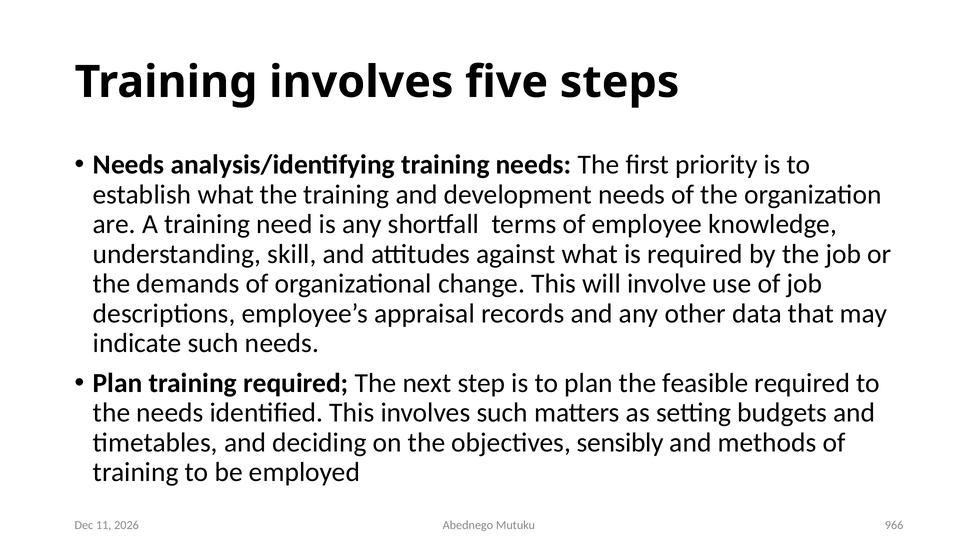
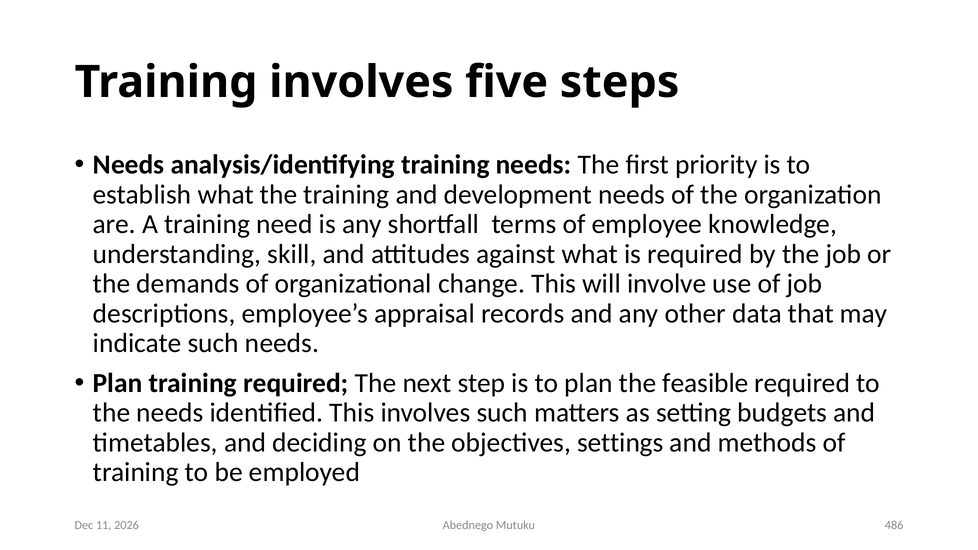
sensibly: sensibly -> settings
966: 966 -> 486
